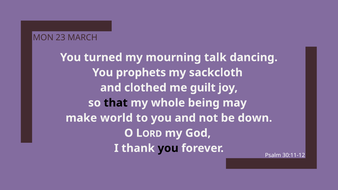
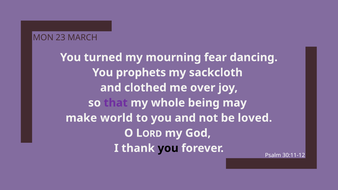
talk: talk -> fear
guilt: guilt -> over
that colour: black -> purple
down: down -> loved
